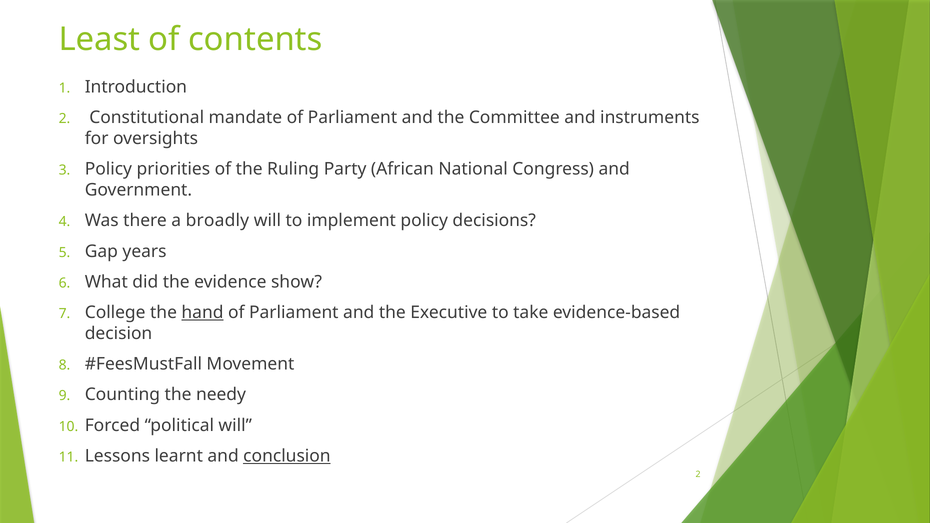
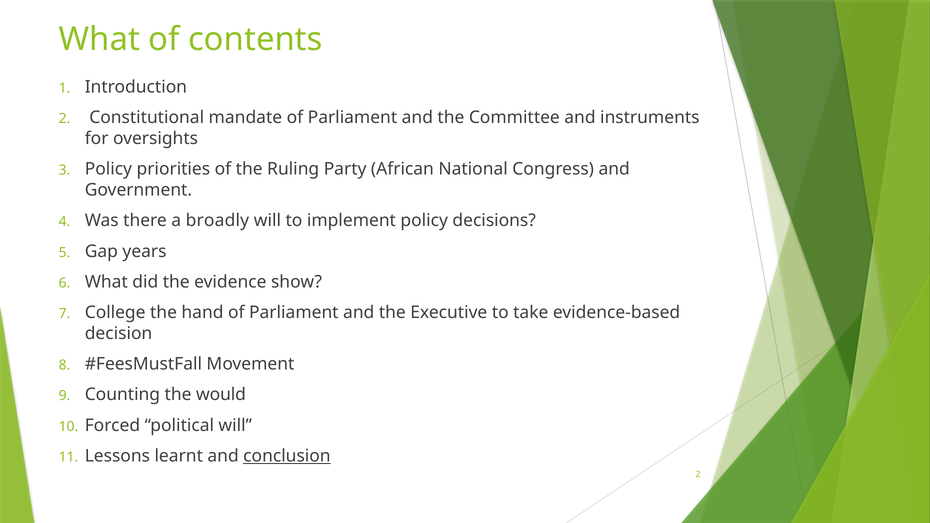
Least at (99, 39): Least -> What
hand underline: present -> none
needy: needy -> would
